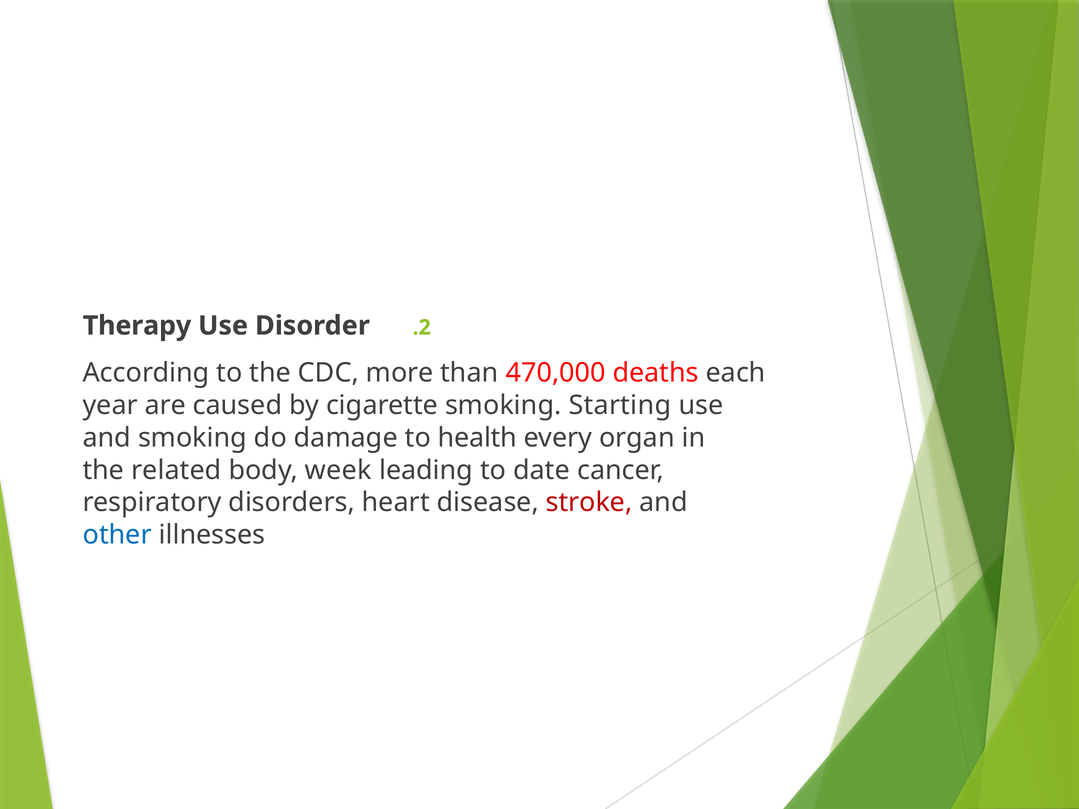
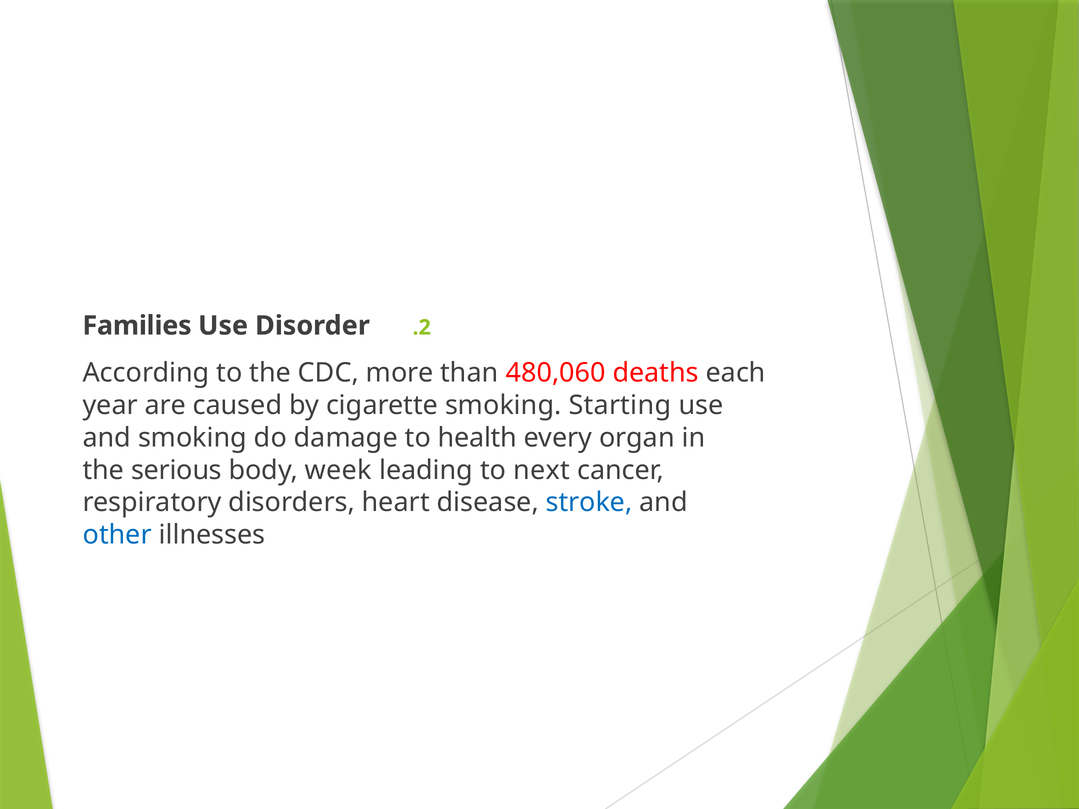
Therapy: Therapy -> Families
470,000: 470,000 -> 480,060
related: related -> serious
date: date -> next
stroke colour: red -> blue
